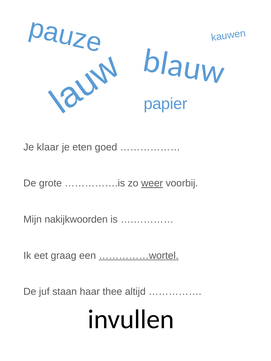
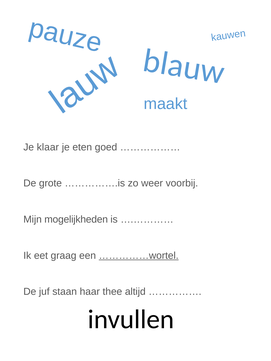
papier: papier -> maakt
weer underline: present -> none
nakijkwoorden: nakijkwoorden -> mogelijkheden
